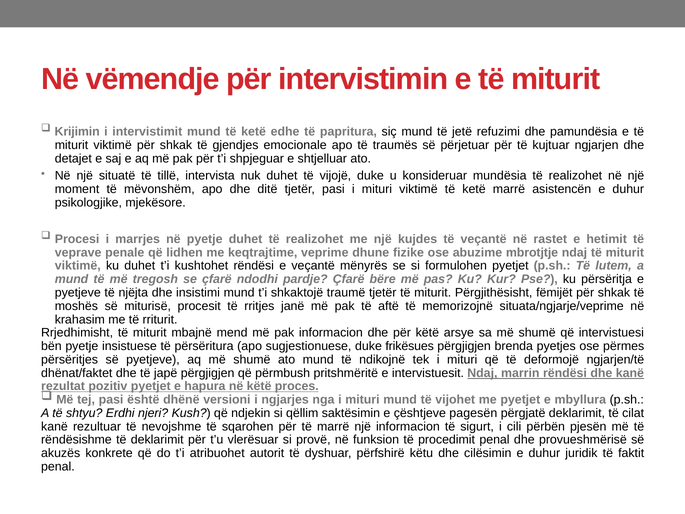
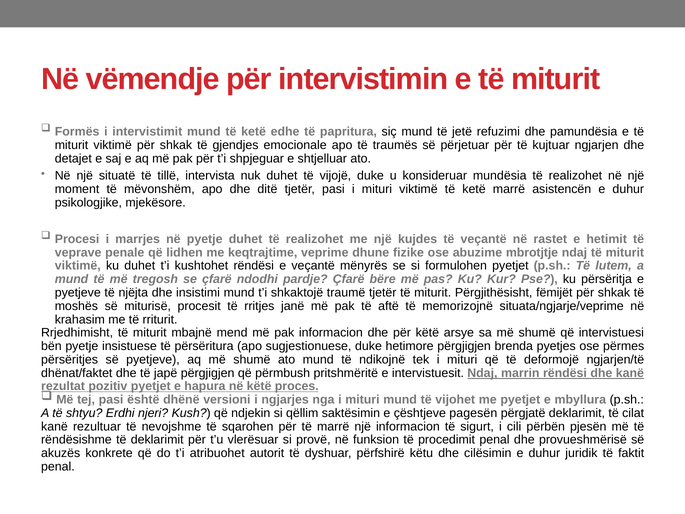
Krijimin: Krijimin -> Formës
frikësues: frikësues -> hetimore
